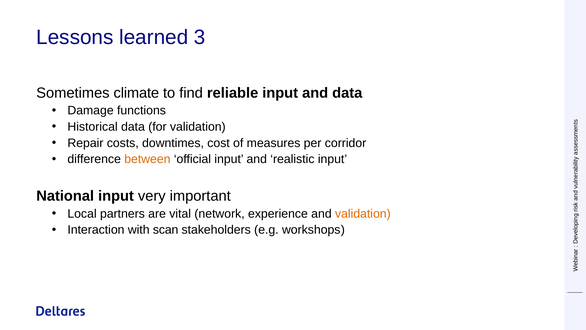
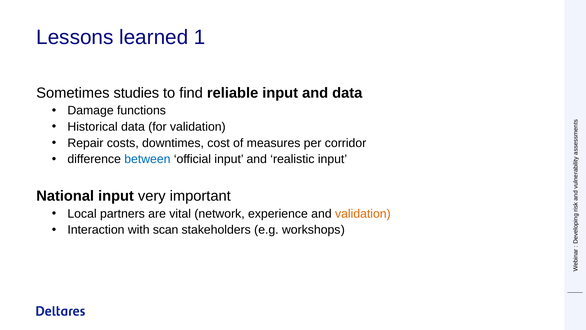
3: 3 -> 1
climate: climate -> studies
between colour: orange -> blue
